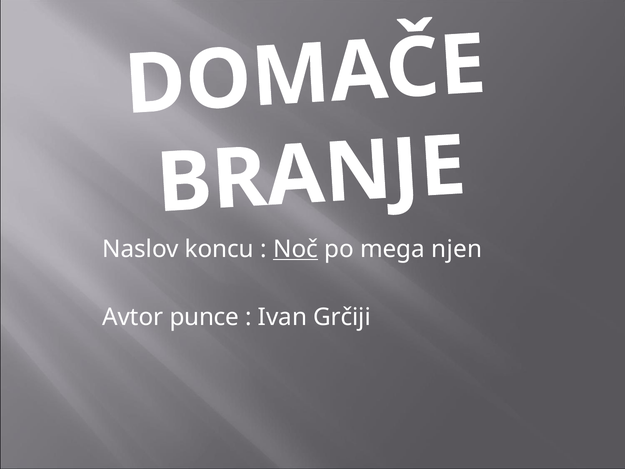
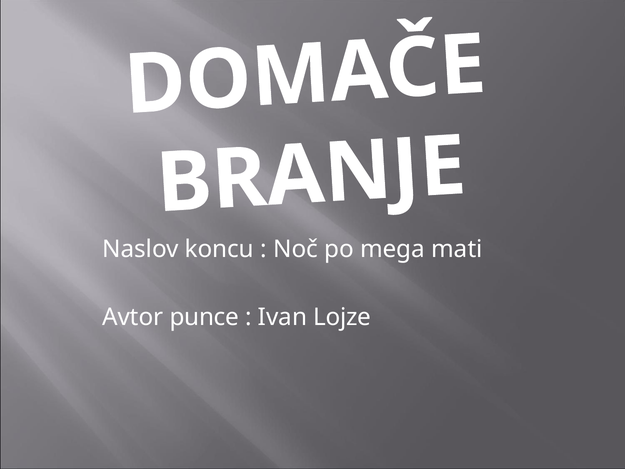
Noč underline: present -> none
njen: njen -> mati
Grčiji: Grčiji -> Lojze
